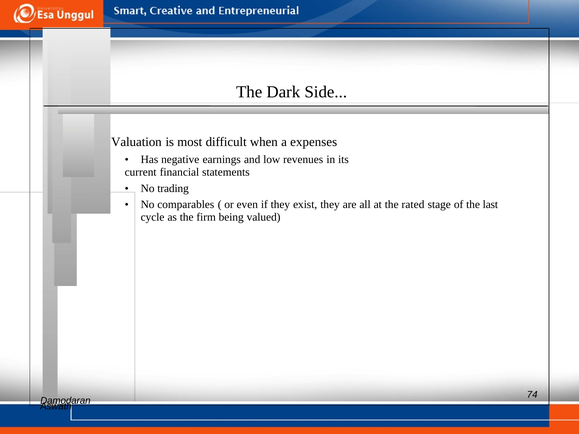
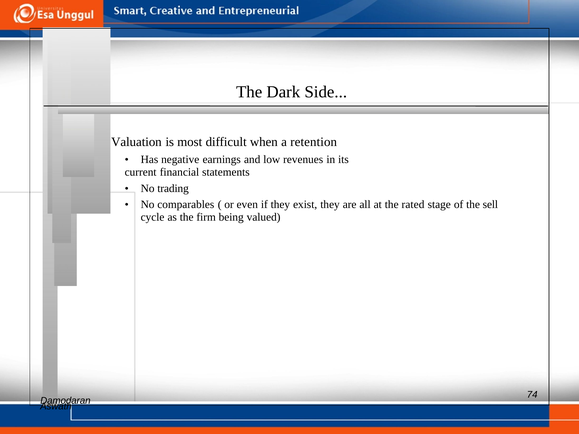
expenses: expenses -> retention
last: last -> sell
